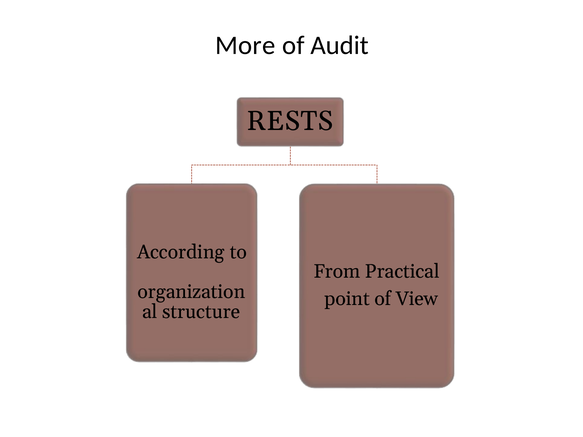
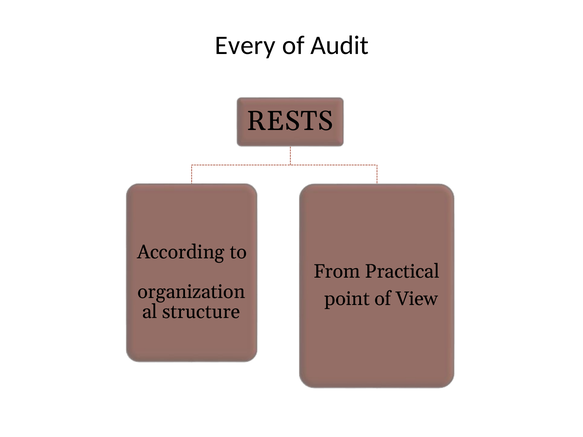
More: More -> Every
